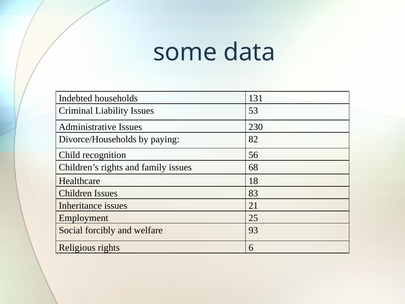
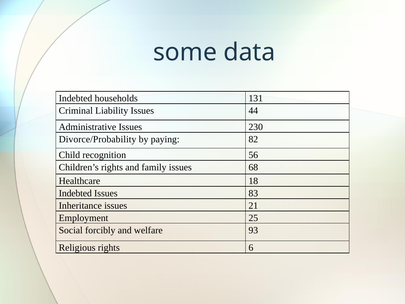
53: 53 -> 44
Divorce/Households: Divorce/Households -> Divorce/Probability
Children at (75, 193): Children -> Indebted
